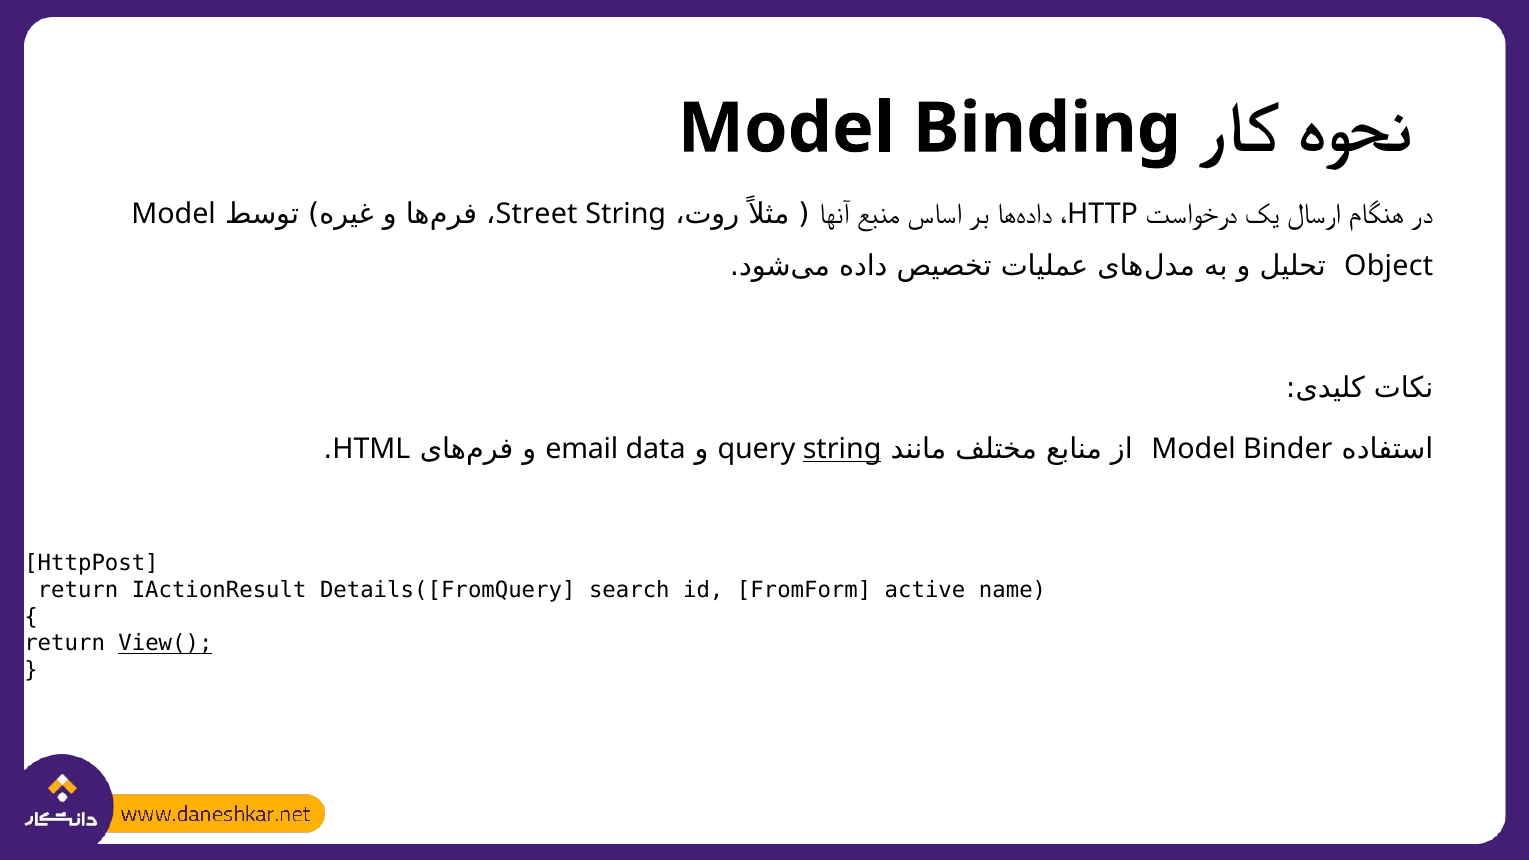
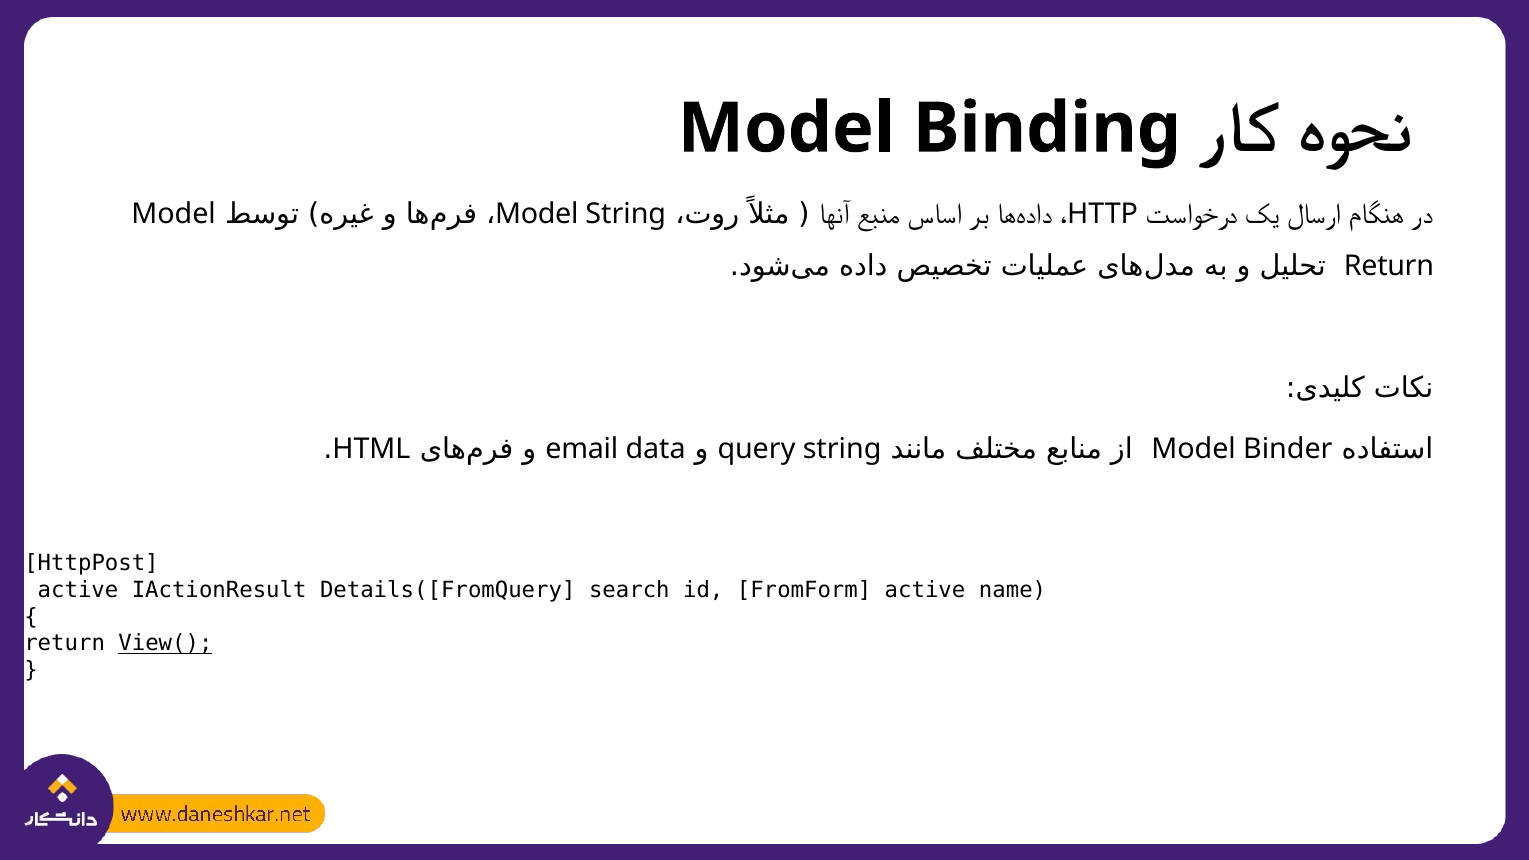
Street at (537, 214): Street -> Model
Object at (1389, 266): Object -> Return
string at (842, 449) underline: present -> none
return at (78, 590): return -> active
